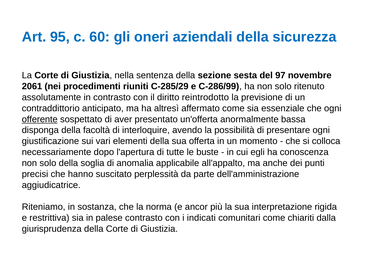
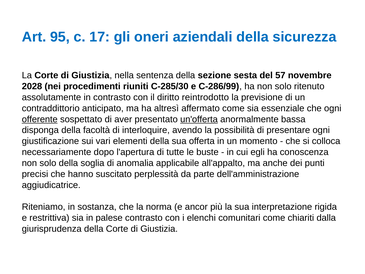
60: 60 -> 17
97: 97 -> 57
2061: 2061 -> 2028
C-285/29: C-285/29 -> C-285/30
un'offerta underline: none -> present
indicati: indicati -> elenchi
